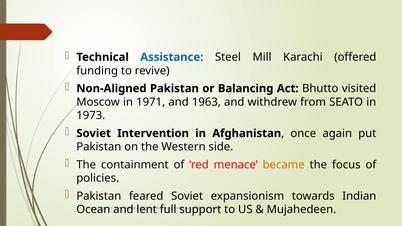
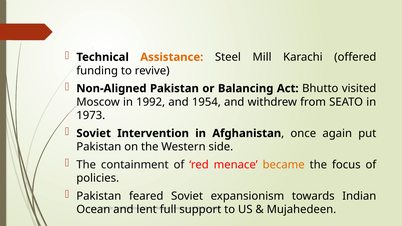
Assistance colour: blue -> orange
1971: 1971 -> 1992
1963: 1963 -> 1954
